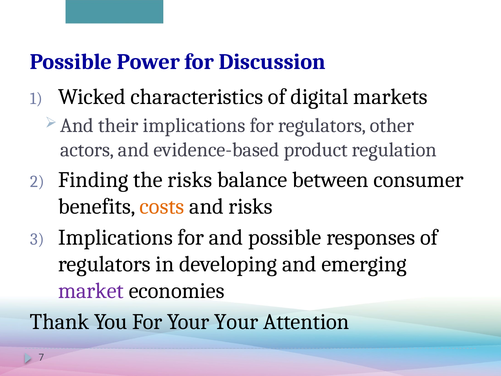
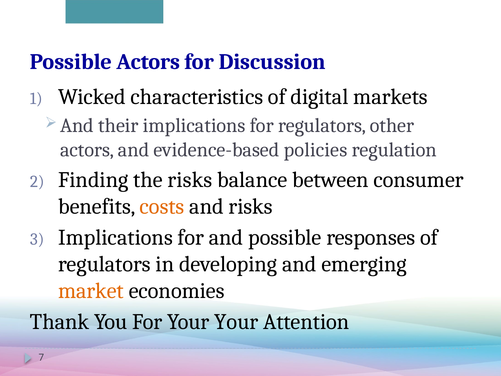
Possible Power: Power -> Actors
product: product -> policies
market colour: purple -> orange
